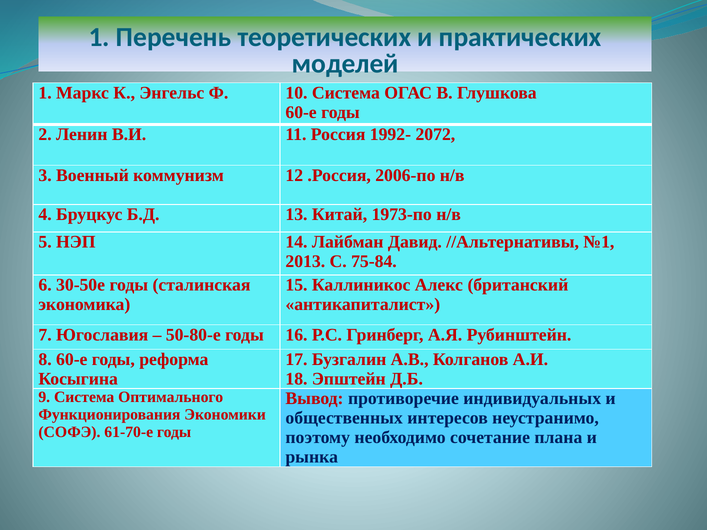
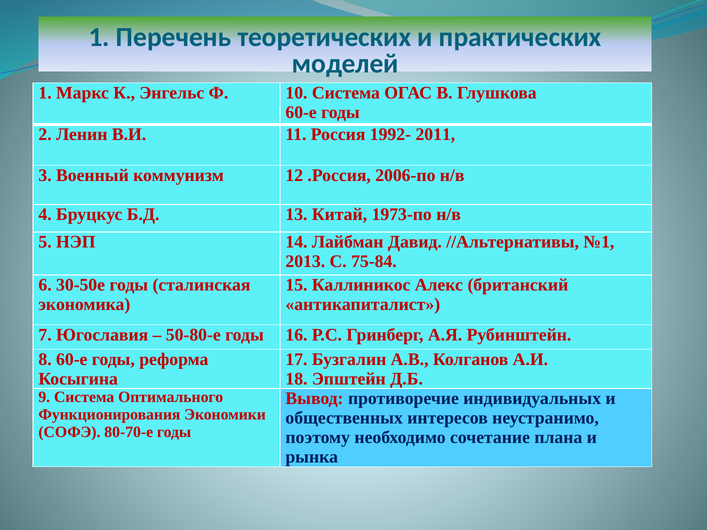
2072: 2072 -> 2011
61-70-е: 61-70-е -> 80-70-е
